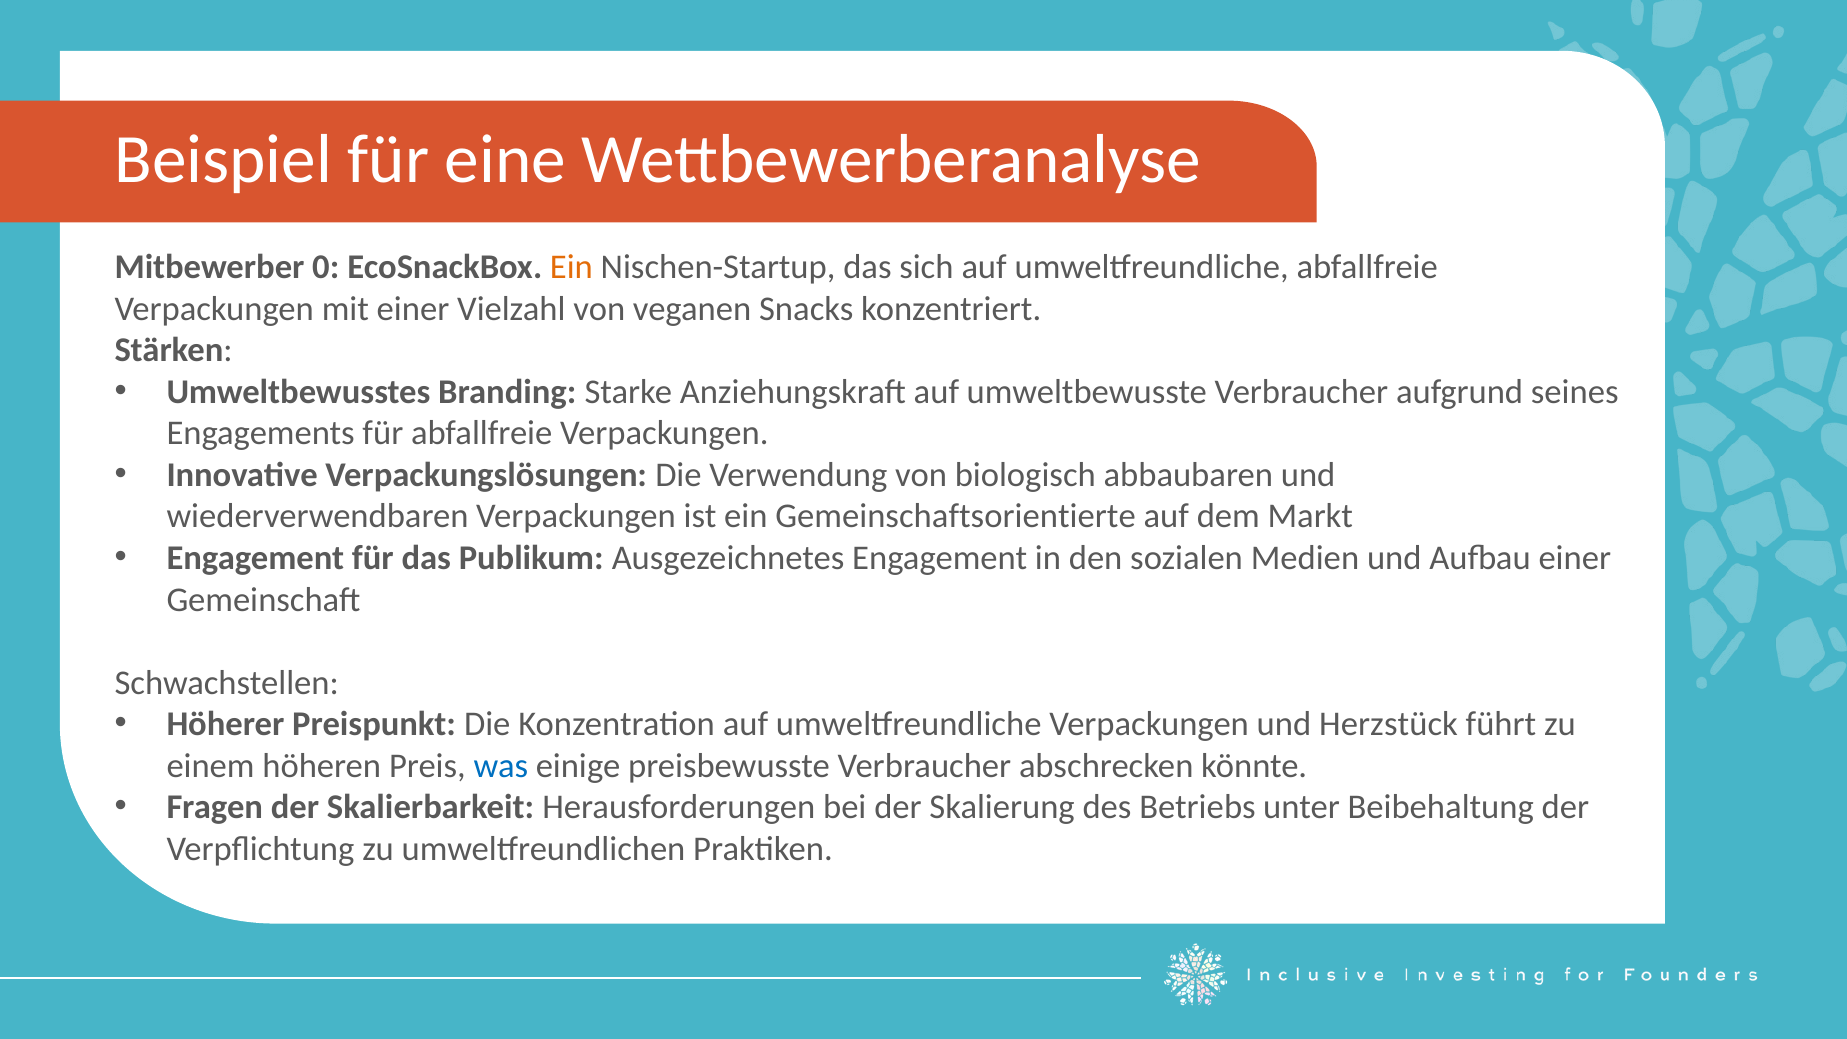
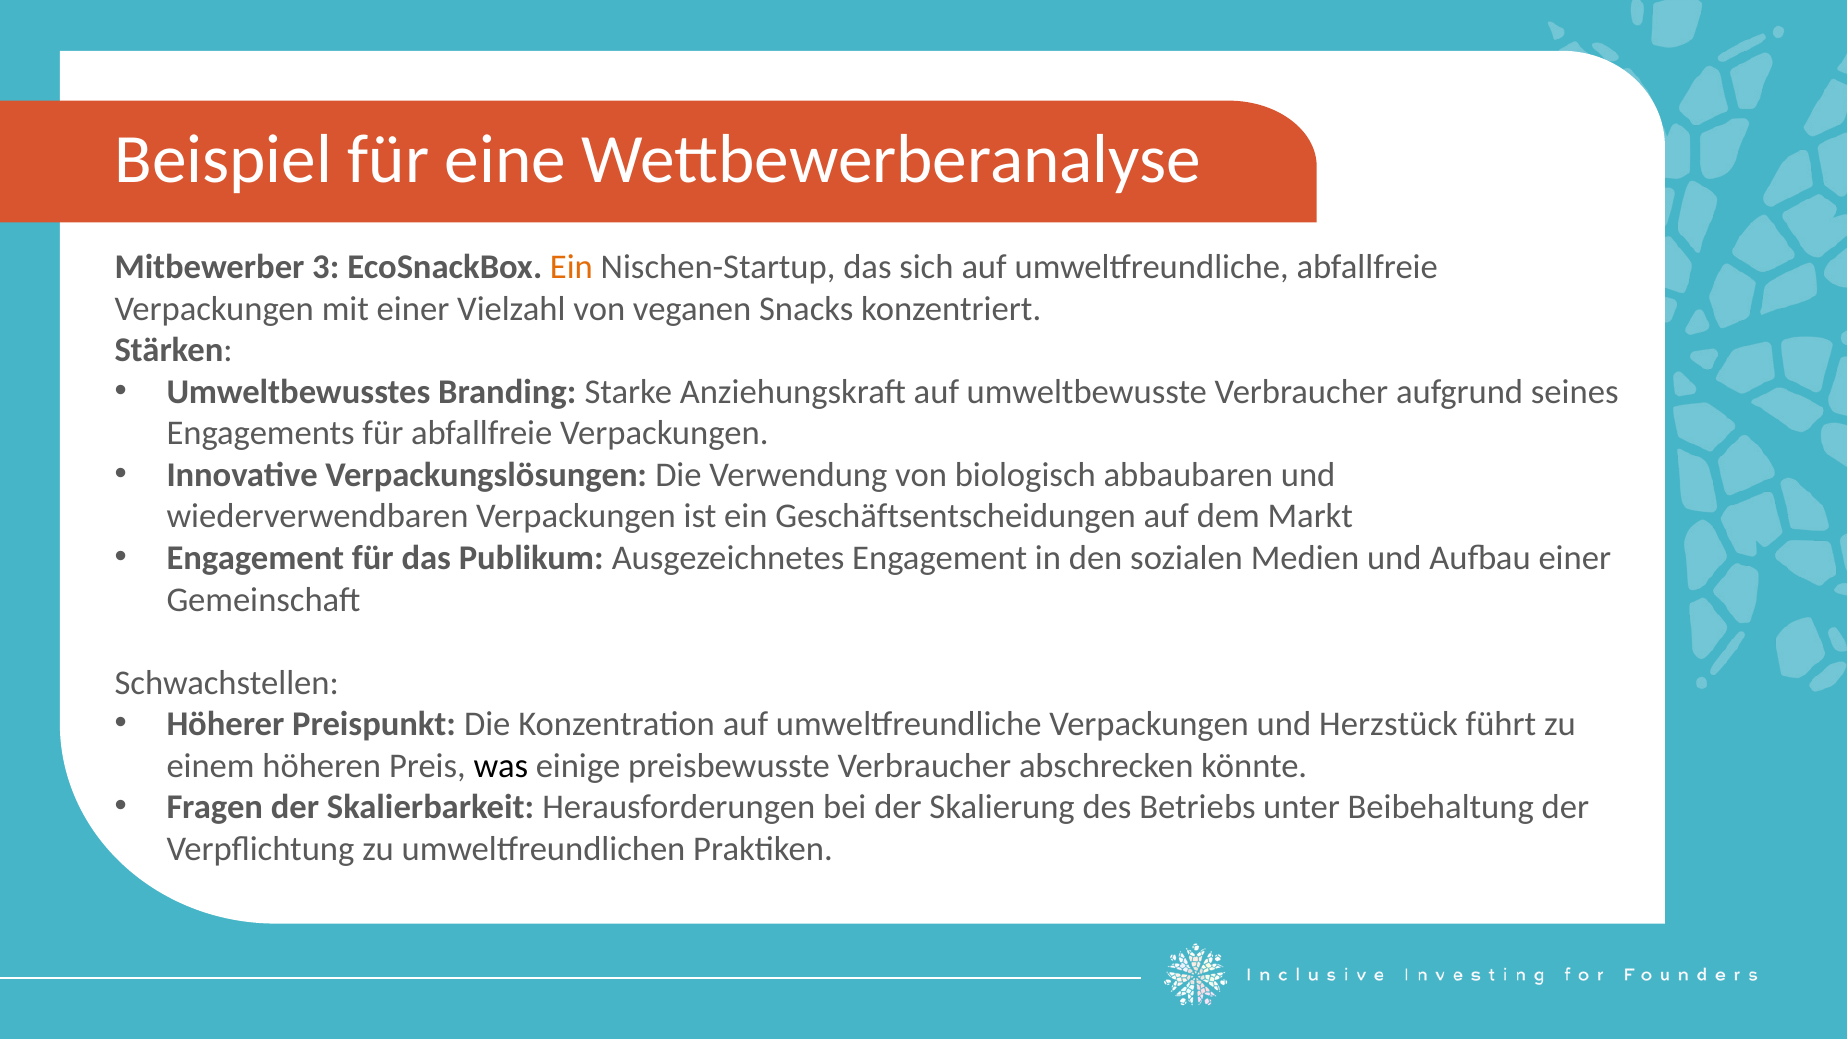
0: 0 -> 3
Gemeinschaftsorientierte: Gemeinschaftsorientierte -> Geschäftsentscheidungen
was colour: blue -> black
